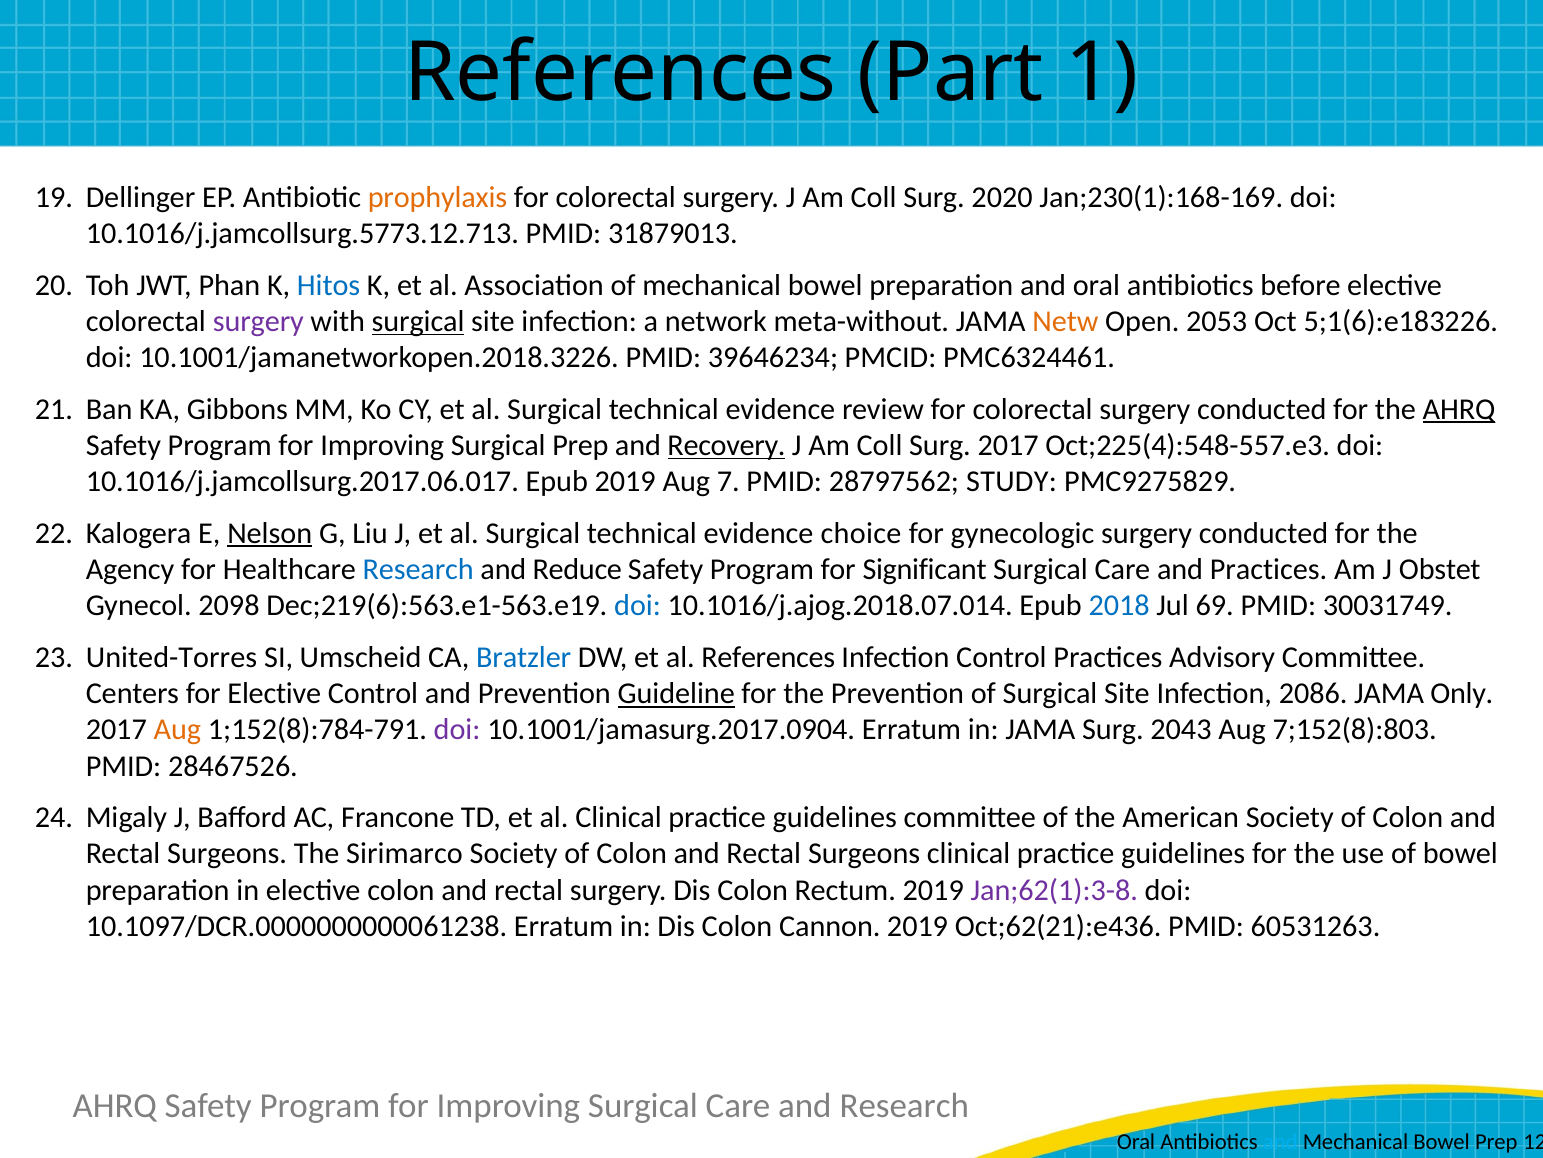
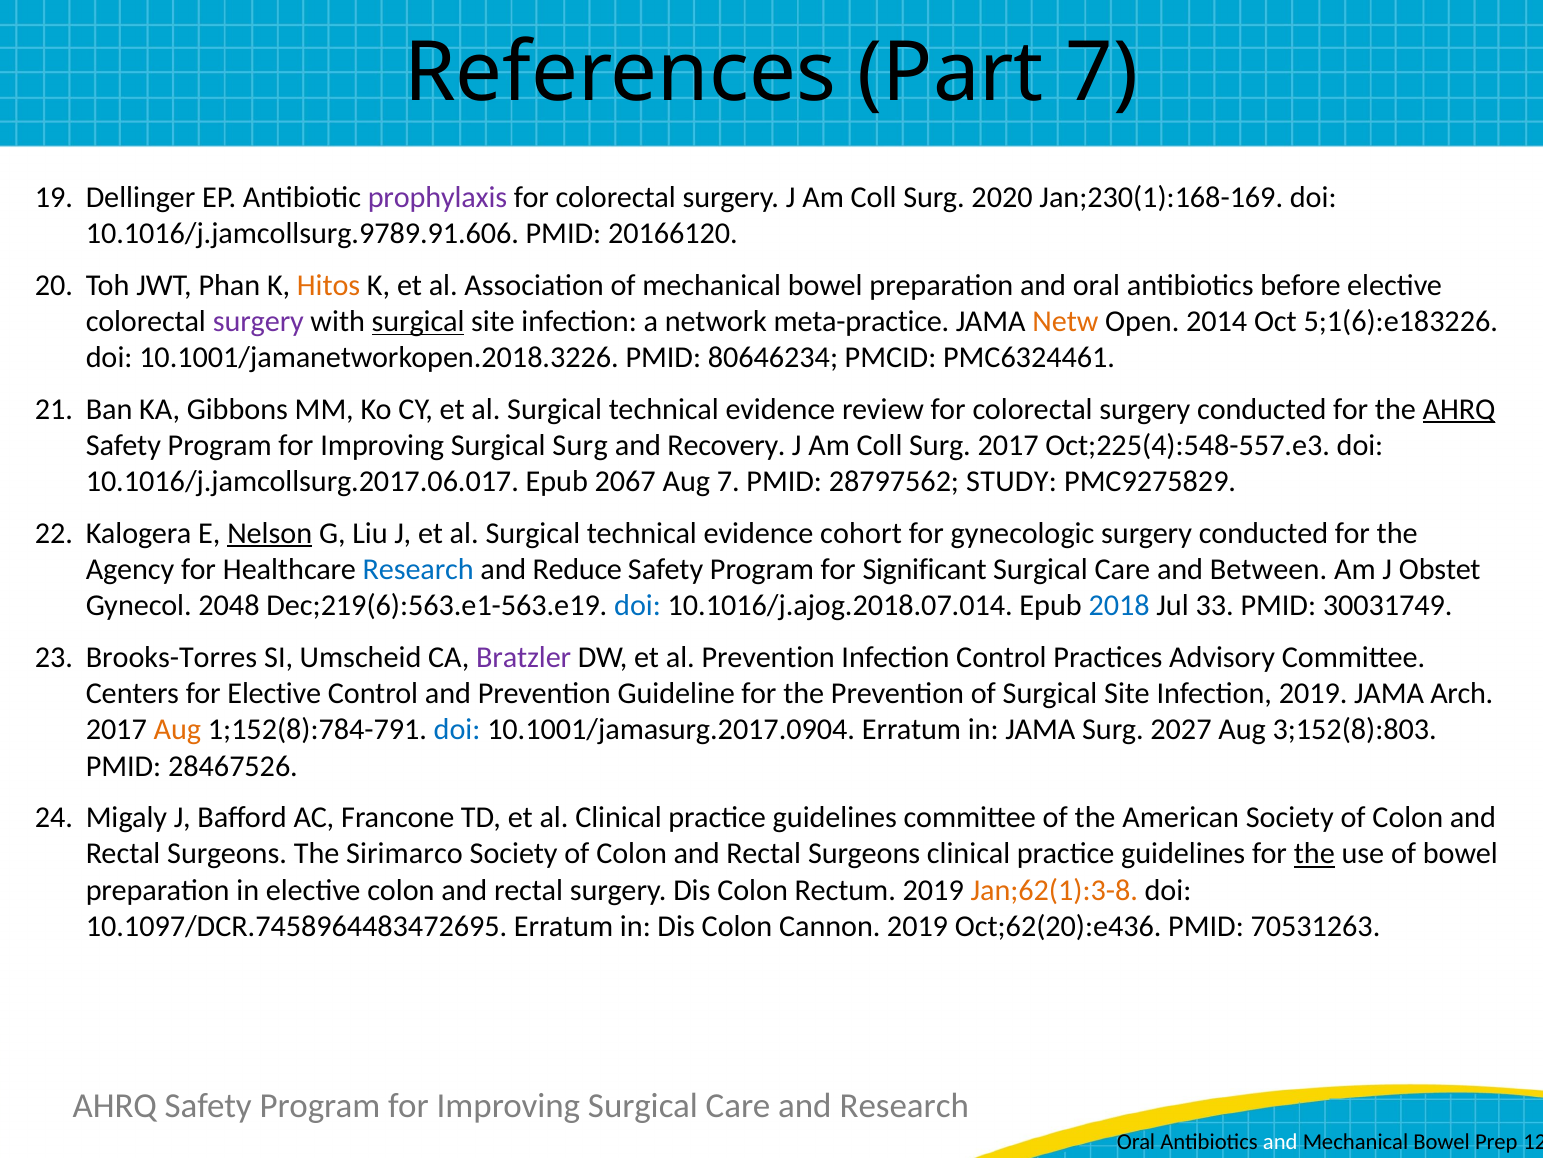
Part 1: 1 -> 7
prophylaxis colour: orange -> purple
10.1016/j.jamcollsurg.5773.12.713: 10.1016/j.jamcollsurg.5773.12.713 -> 10.1016/j.jamcollsurg.9789.91.606
31879013: 31879013 -> 20166120
Hitos colour: blue -> orange
meta-without: meta-without -> meta-practice
2053: 2053 -> 2014
39646234: 39646234 -> 80646234
Surgical Prep: Prep -> Surg
Recovery underline: present -> none
Epub 2019: 2019 -> 2067
choice: choice -> cohort
and Practices: Practices -> Between
2098: 2098 -> 2048
69: 69 -> 33
United-Torres: United-Torres -> Brooks-Torres
Bratzler colour: blue -> purple
al References: References -> Prevention
Guideline underline: present -> none
Infection 2086: 2086 -> 2019
Only: Only -> Arch
doi at (457, 729) colour: purple -> blue
2043: 2043 -> 2027
7;152(8):803: 7;152(8):803 -> 3;152(8):803
the at (1314, 853) underline: none -> present
Jan;62(1):3-8 colour: purple -> orange
10.1097/DCR.0000000000061238: 10.1097/DCR.0000000000061238 -> 10.1097/DCR.7458964483472695
Oct;62(21):e436: Oct;62(21):e436 -> Oct;62(20):e436
60531263: 60531263 -> 70531263
and at (1280, 1141) colour: light blue -> white
